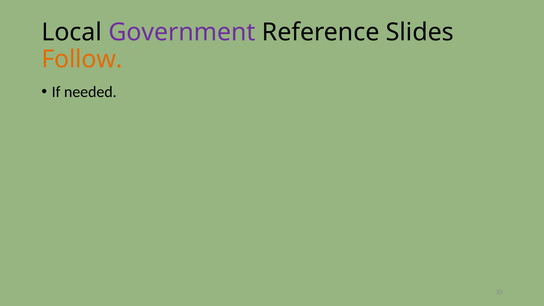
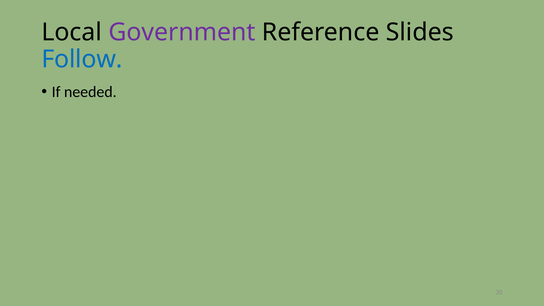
Follow colour: orange -> blue
